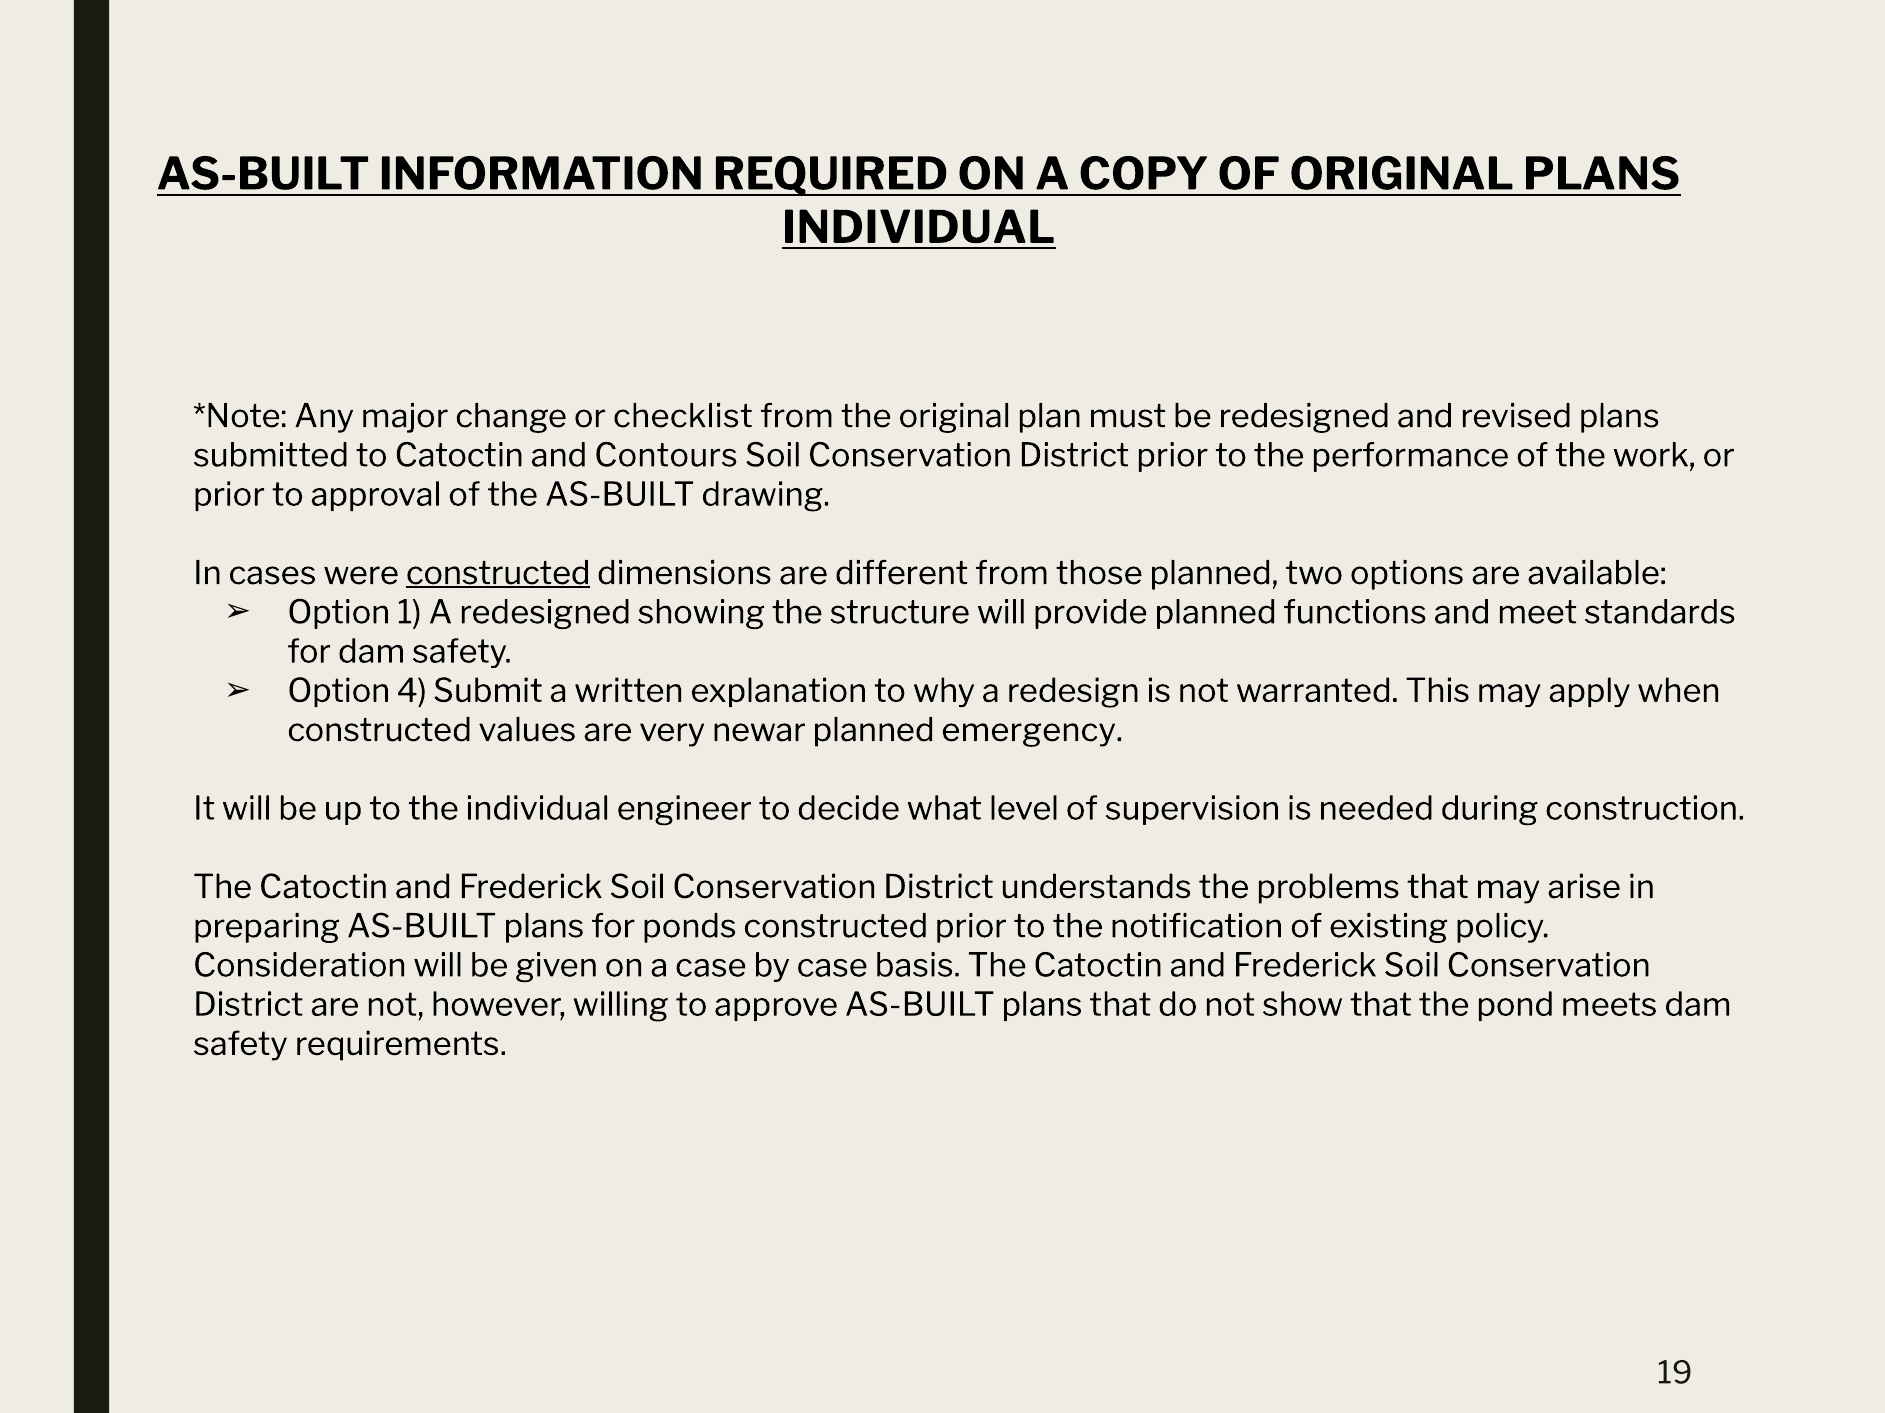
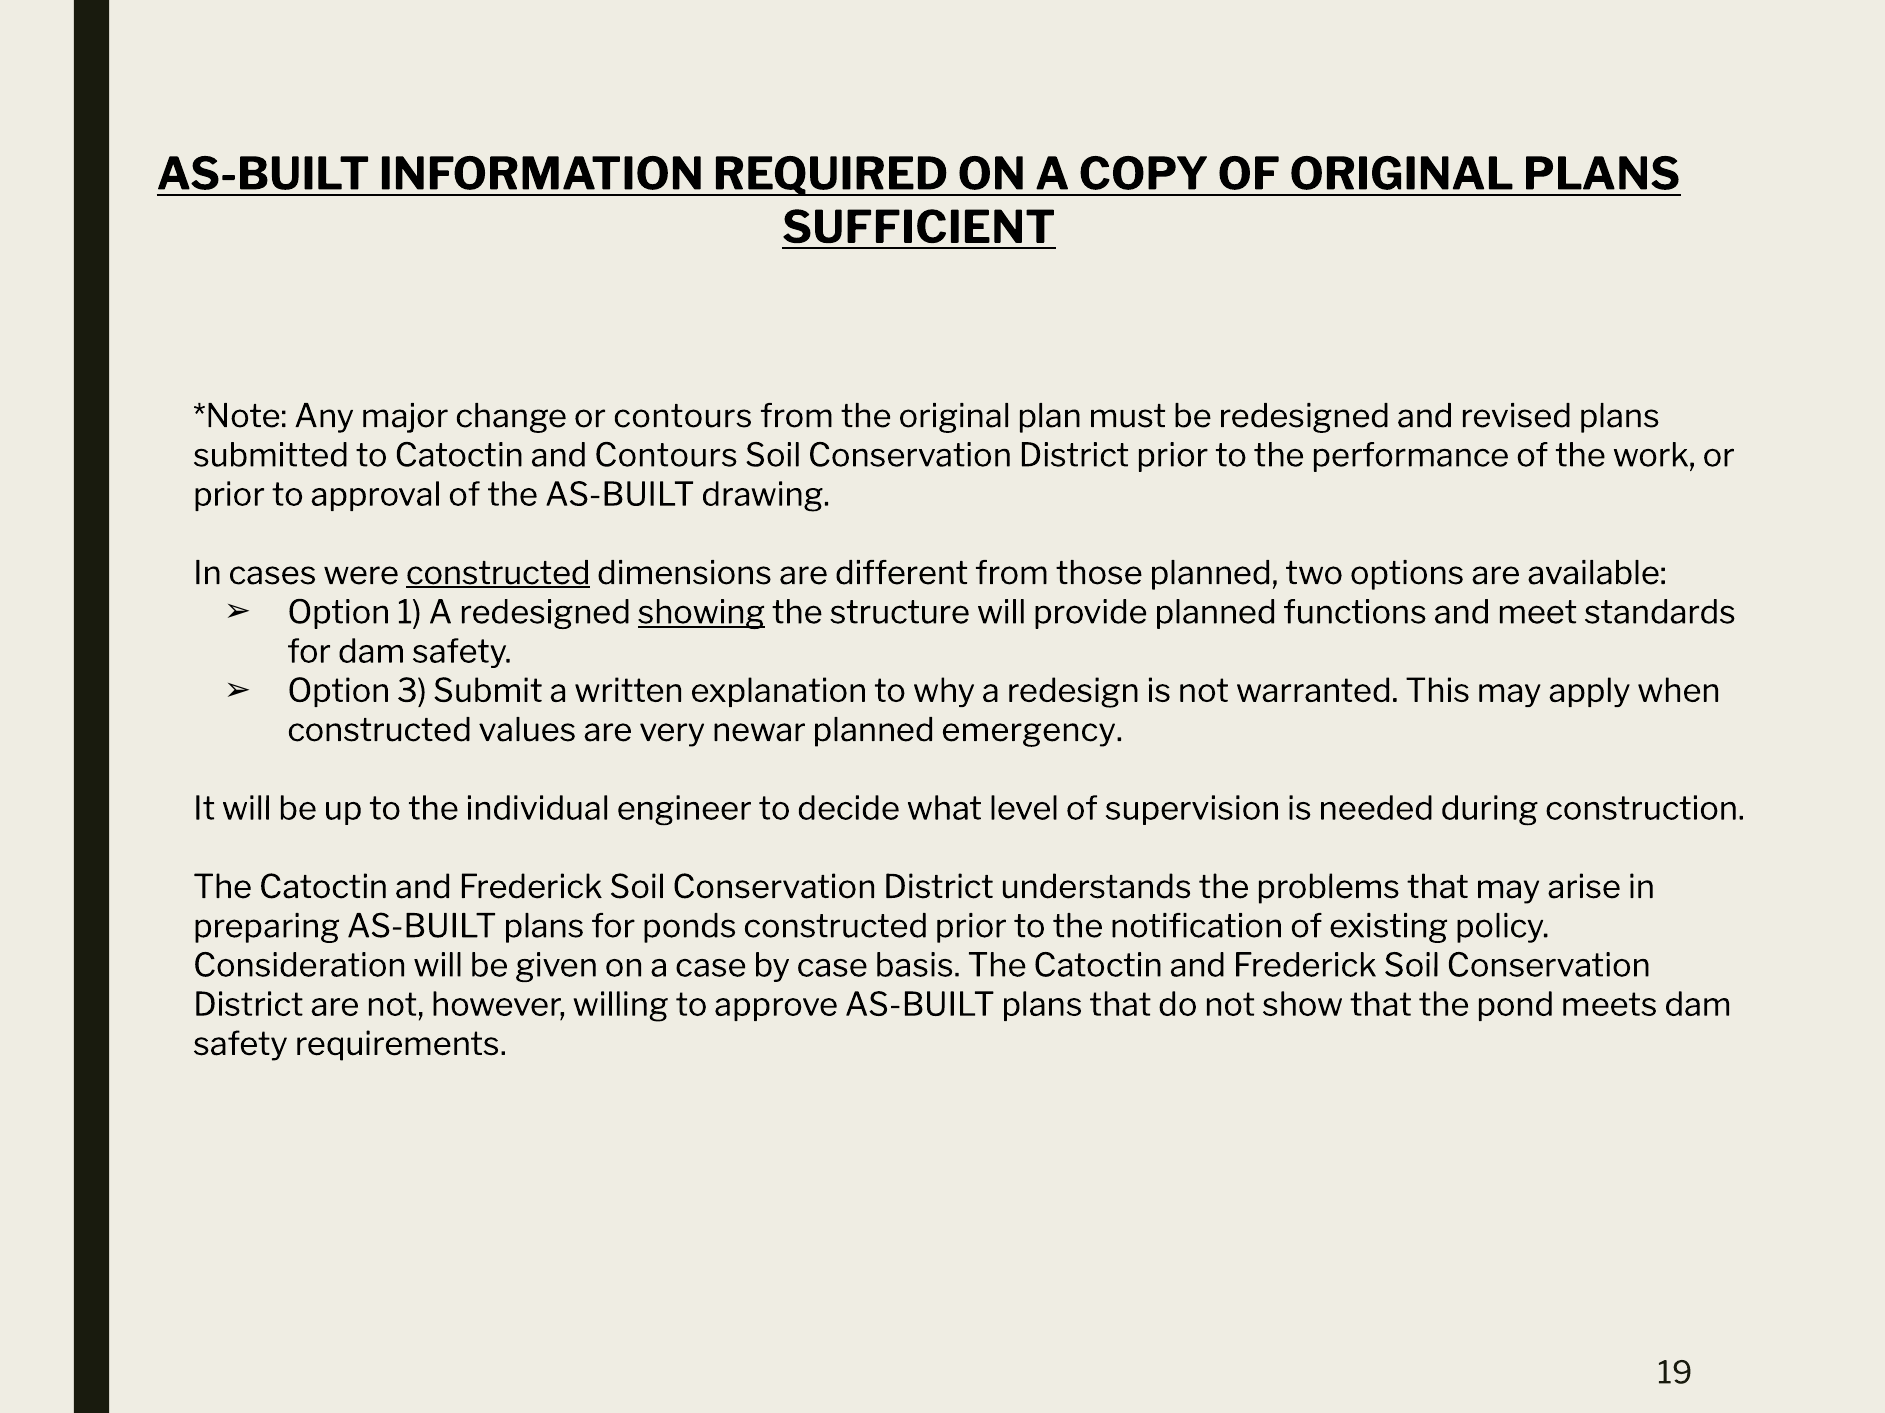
INDIVIDUAL at (919, 228): INDIVIDUAL -> SUFFICIENT
or checklist: checklist -> contours
showing underline: none -> present
4: 4 -> 3
